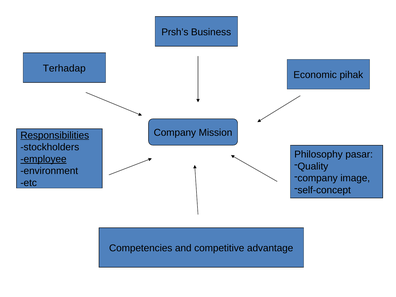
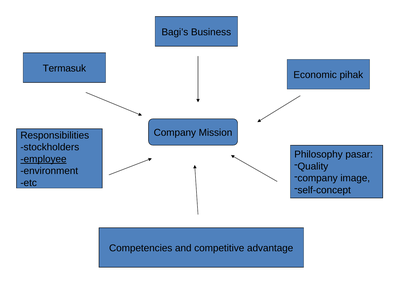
Prsh’s: Prsh’s -> Bagi’s
Terhadap: Terhadap -> Termasuk
Responsibilities underline: present -> none
